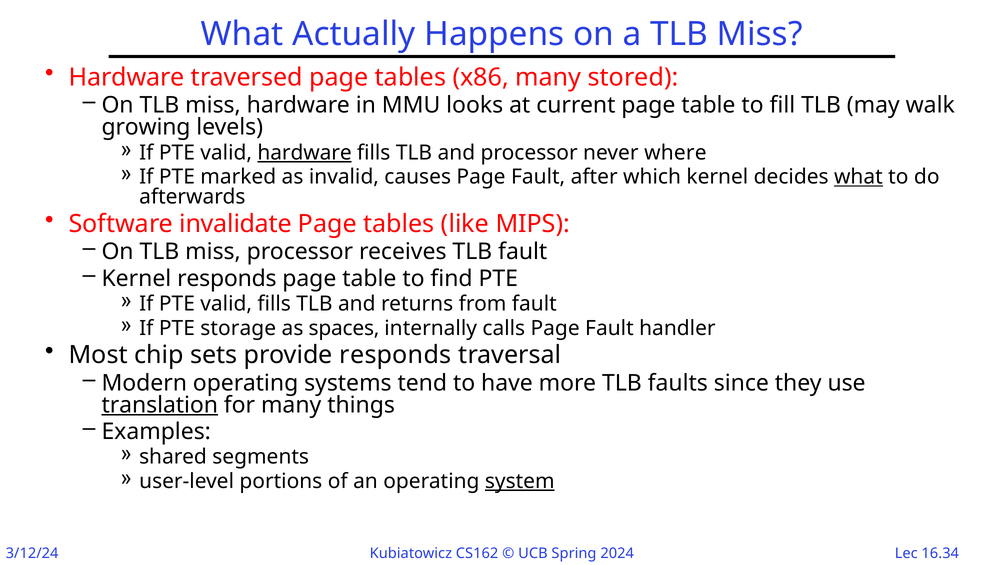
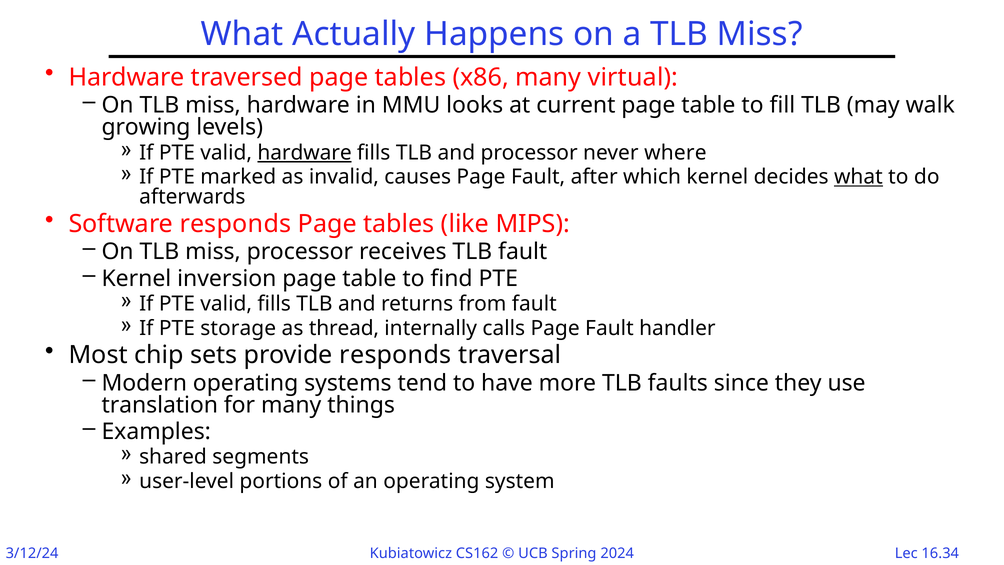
stored: stored -> virtual
Software invalidate: invalidate -> responds
Kernel responds: responds -> inversion
spaces: spaces -> thread
translation underline: present -> none
system underline: present -> none
